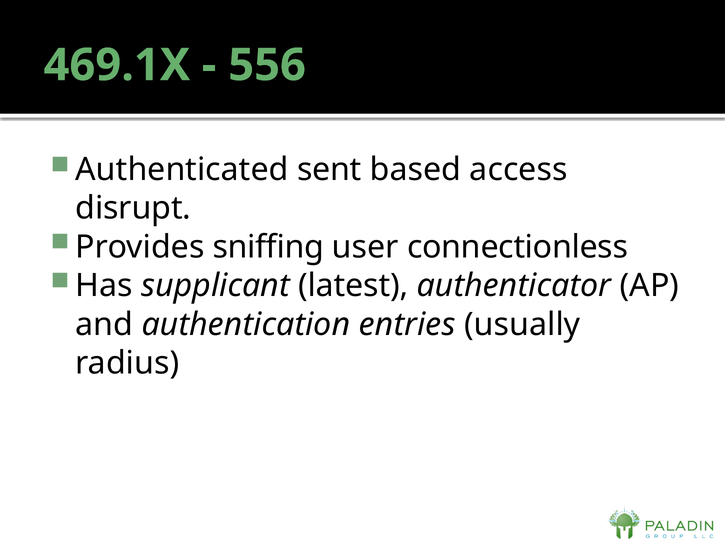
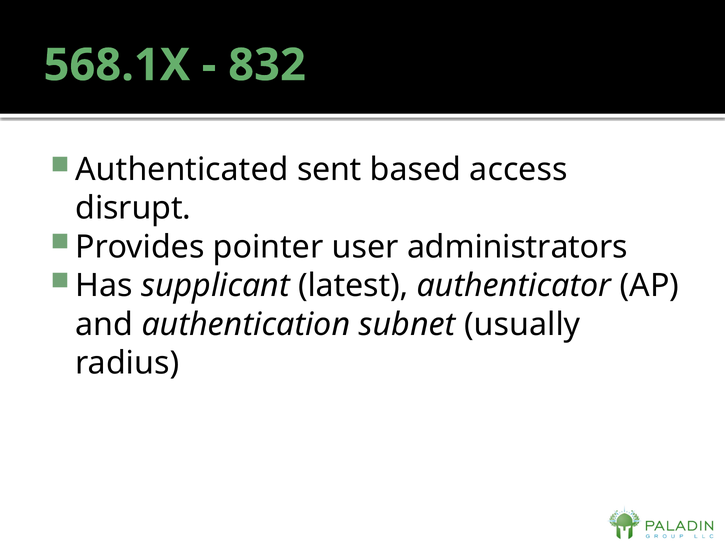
469.1X: 469.1X -> 568.1X
556: 556 -> 832
sniffing: sniffing -> pointer
connectionless: connectionless -> administrators
entries: entries -> subnet
